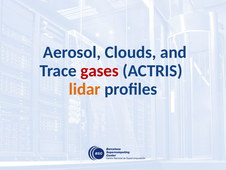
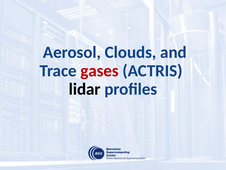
lidar colour: orange -> black
